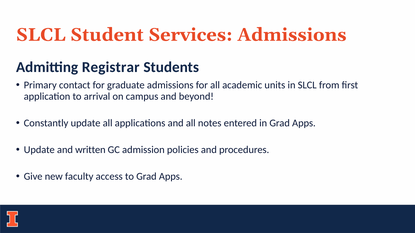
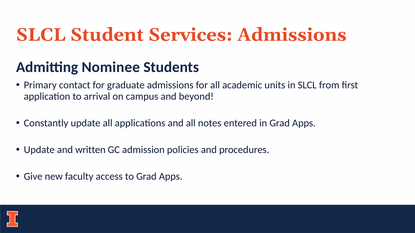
Registrar: Registrar -> Nominee
